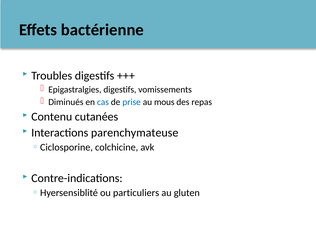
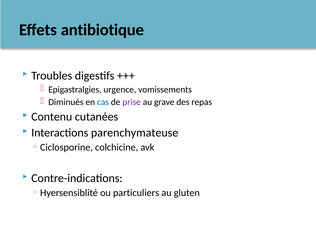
bactérienne: bactérienne -> antibiotique
Epigastralgies digestifs: digestifs -> urgence
prise colour: blue -> purple
mous: mous -> grave
